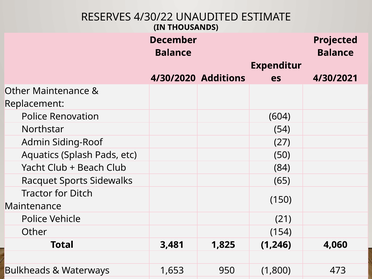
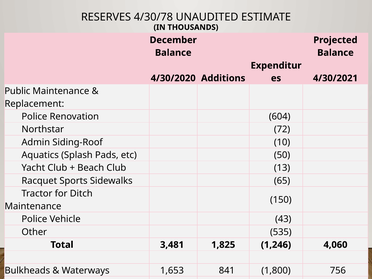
4/30/22: 4/30/22 -> 4/30/78
Other at (17, 91): Other -> Public
54 at (282, 129): 54 -> 72
27: 27 -> 10
84: 84 -> 13
21: 21 -> 43
154: 154 -> 535
950: 950 -> 841
473: 473 -> 756
